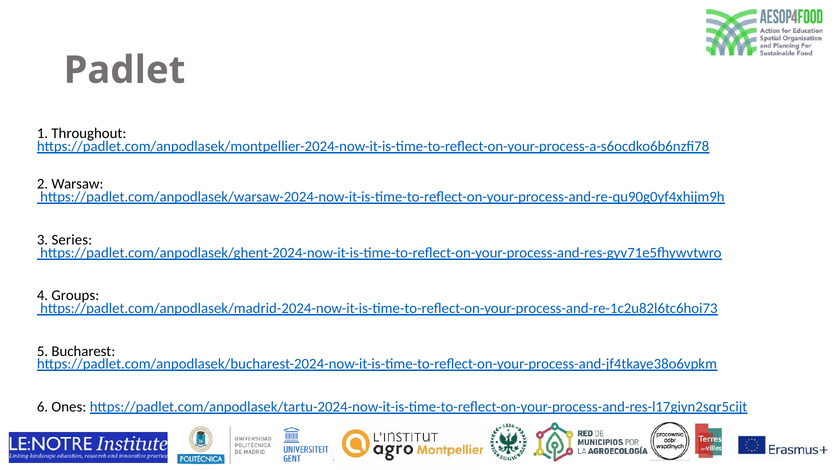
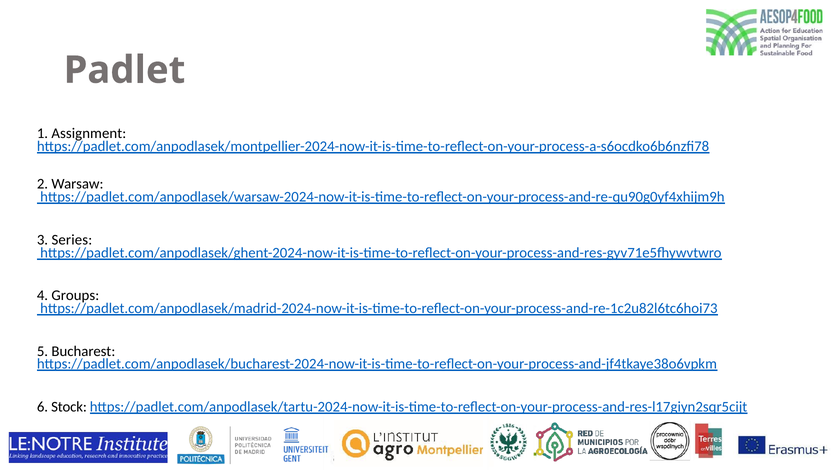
Throughout: Throughout -> Assignment
Ones: Ones -> Stock
